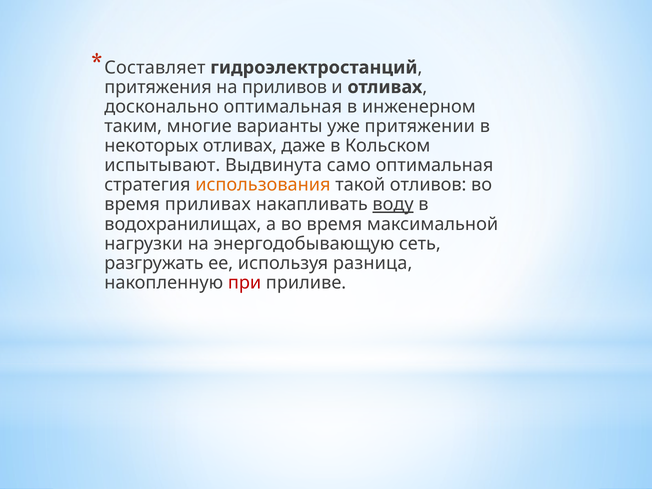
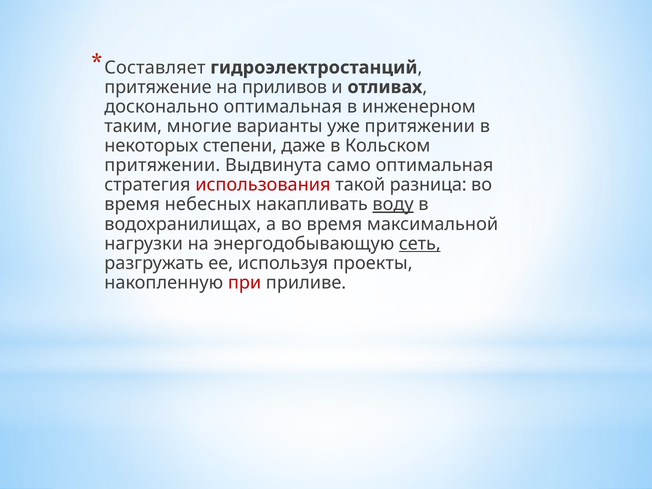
притяжения: притяжения -> притяжение
некоторых отливах: отливах -> степени
испытывают at (162, 165): испытывают -> притяжении
использования colour: orange -> red
отливов: отливов -> разница
приливах: приливах -> небесных
сеть underline: none -> present
разница: разница -> проекты
